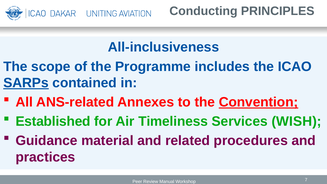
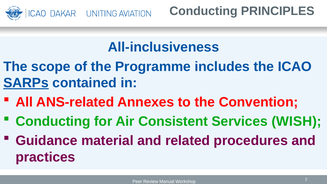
Convention underline: present -> none
Established at (53, 121): Established -> Conducting
Timeliness: Timeliness -> Consistent
